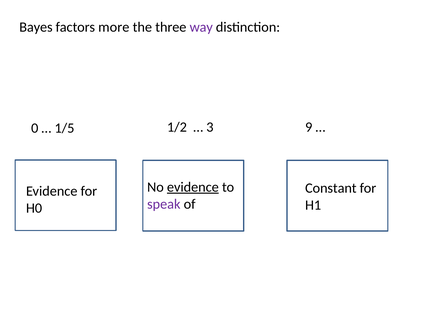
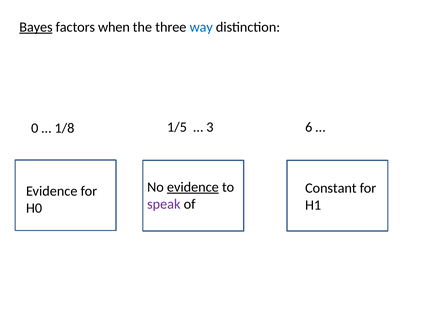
Bayes underline: none -> present
more: more -> when
way colour: purple -> blue
1/2: 1/2 -> 1/5
9: 9 -> 6
1/5: 1/5 -> 1/8
